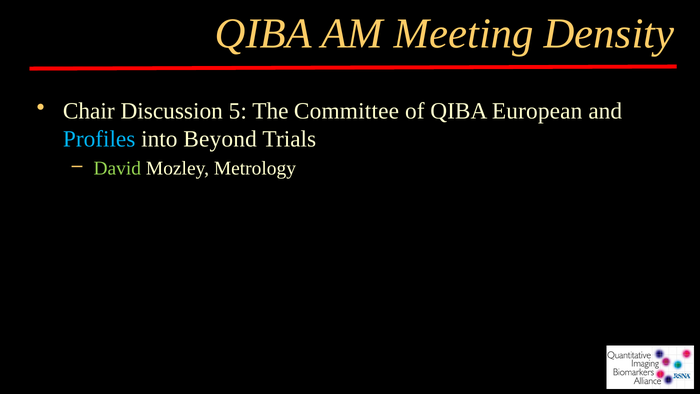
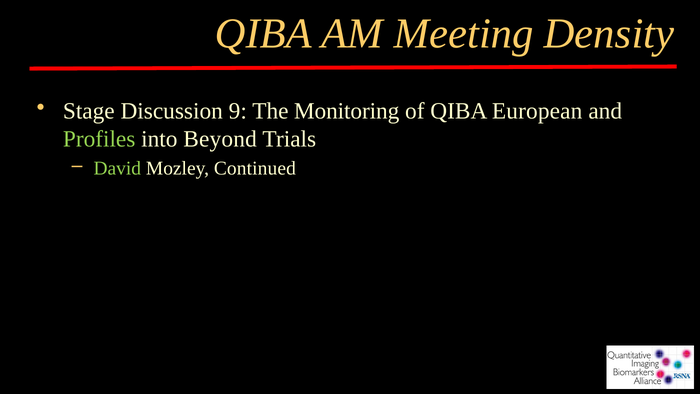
Chair: Chair -> Stage
5: 5 -> 9
Committee: Committee -> Monitoring
Profiles colour: light blue -> light green
Metrology: Metrology -> Continued
